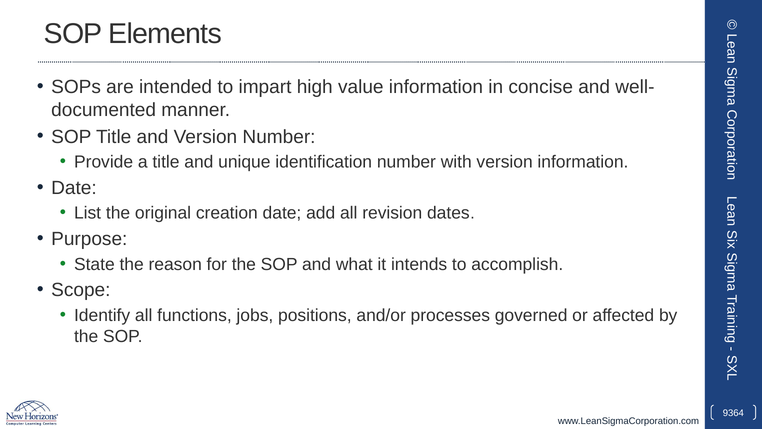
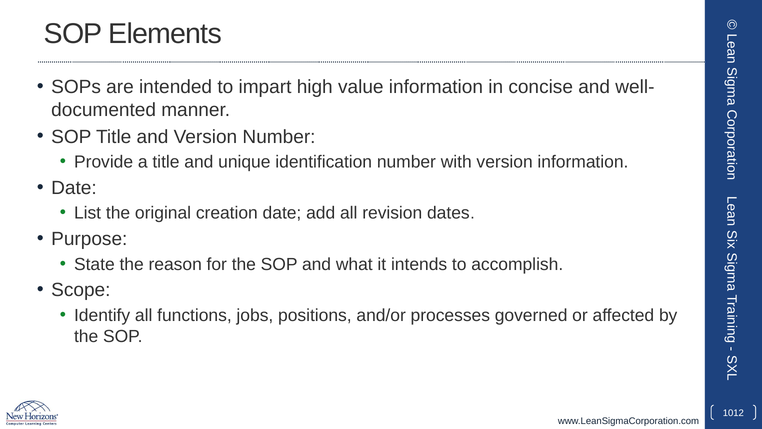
9364: 9364 -> 1012
